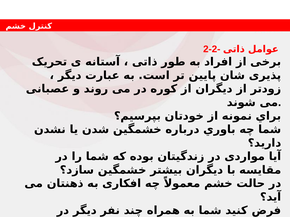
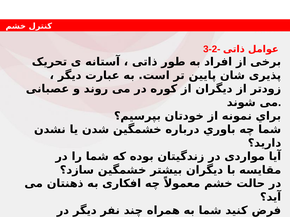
2-2-: 2-2- -> 3-2-
